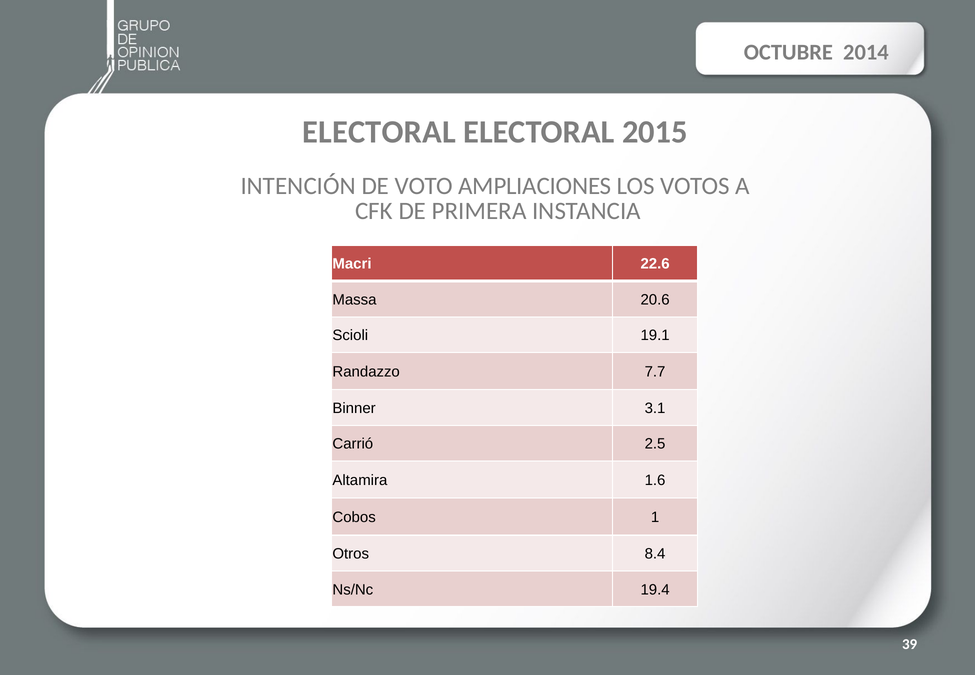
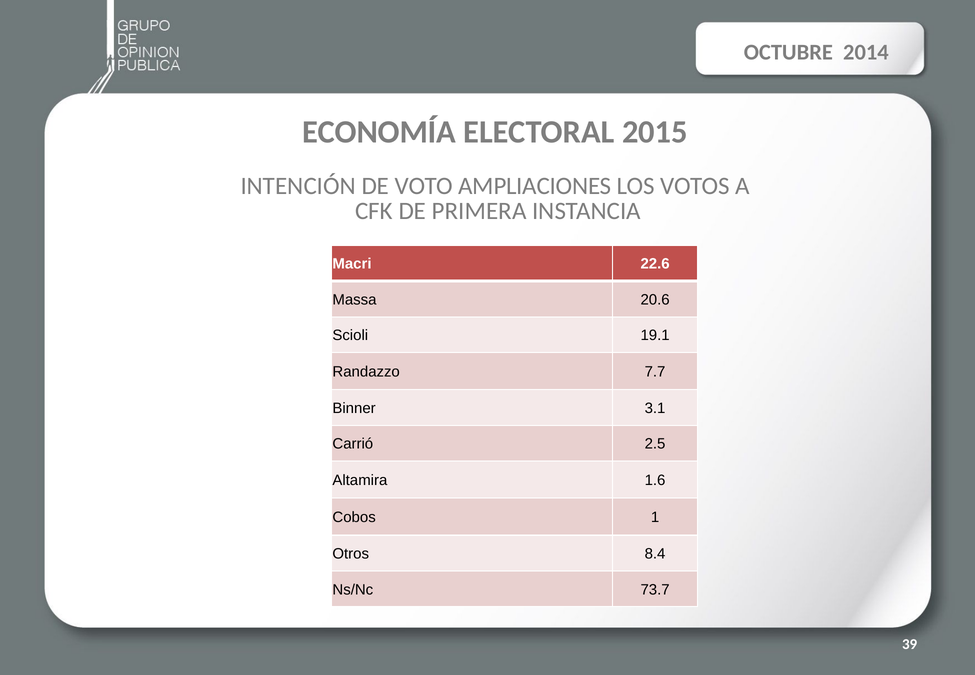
ELECTORAL at (379, 132): ELECTORAL -> ECONOMÍA
19.4: 19.4 -> 73.7
